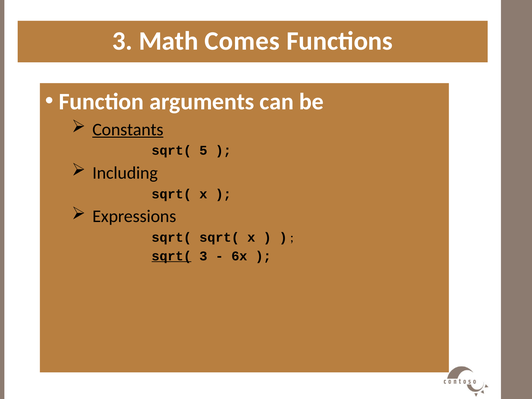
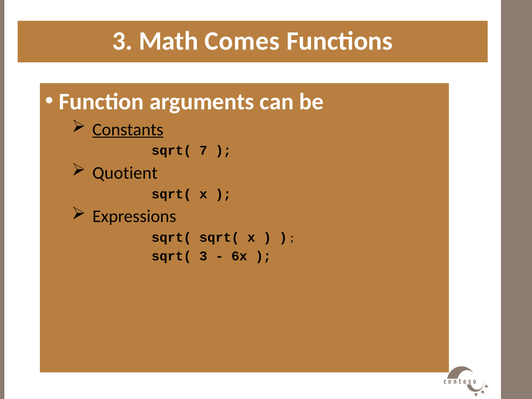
5: 5 -> 7
Including: Including -> Quotient
sqrt( at (171, 256) underline: present -> none
